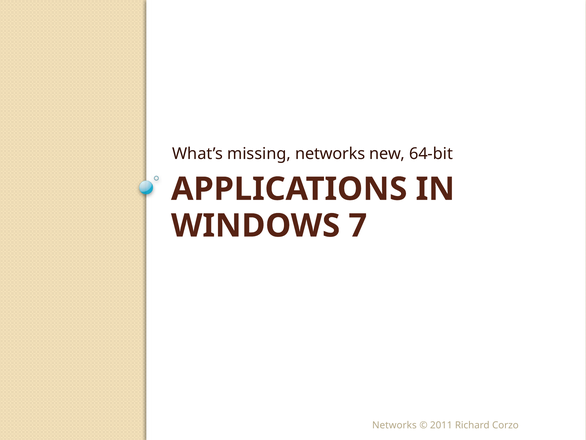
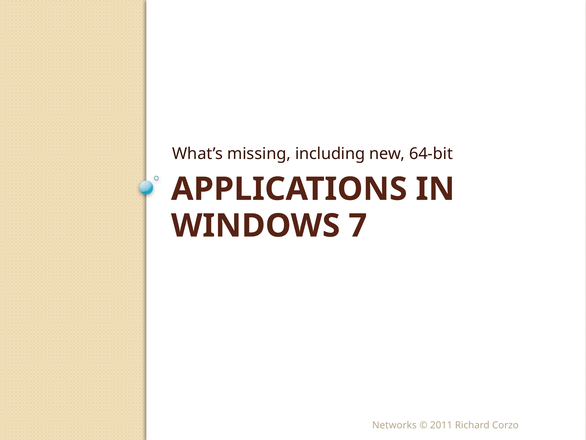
missing networks: networks -> including
